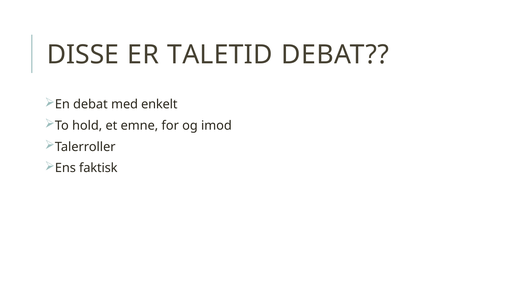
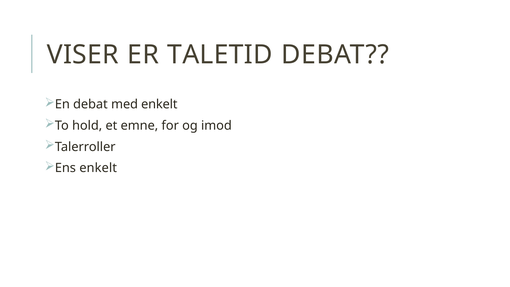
DISSE: DISSE -> VISER
Ens faktisk: faktisk -> enkelt
